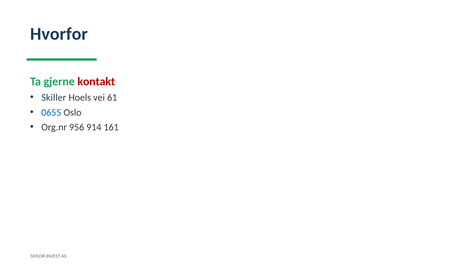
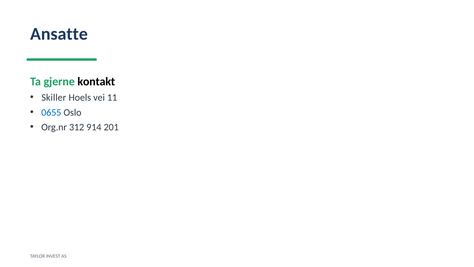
Hvorfor: Hvorfor -> Ansatte
kontakt colour: red -> black
61: 61 -> 11
956: 956 -> 312
161: 161 -> 201
